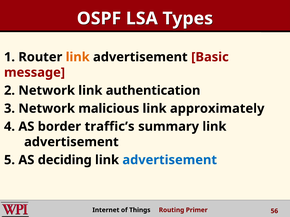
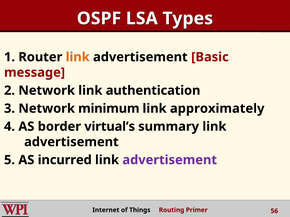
malicious: malicious -> minimum
traffic’s: traffic’s -> virtual’s
deciding: deciding -> incurred
advertisement at (170, 160) colour: blue -> purple
